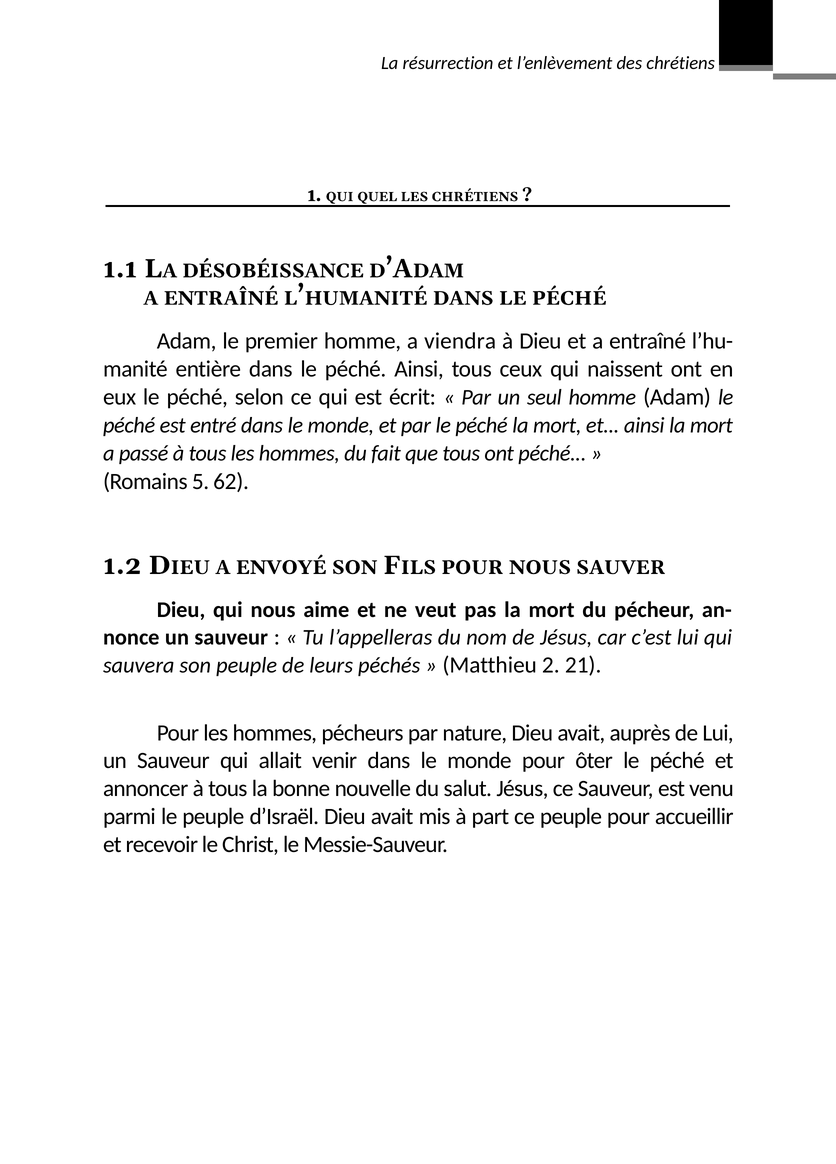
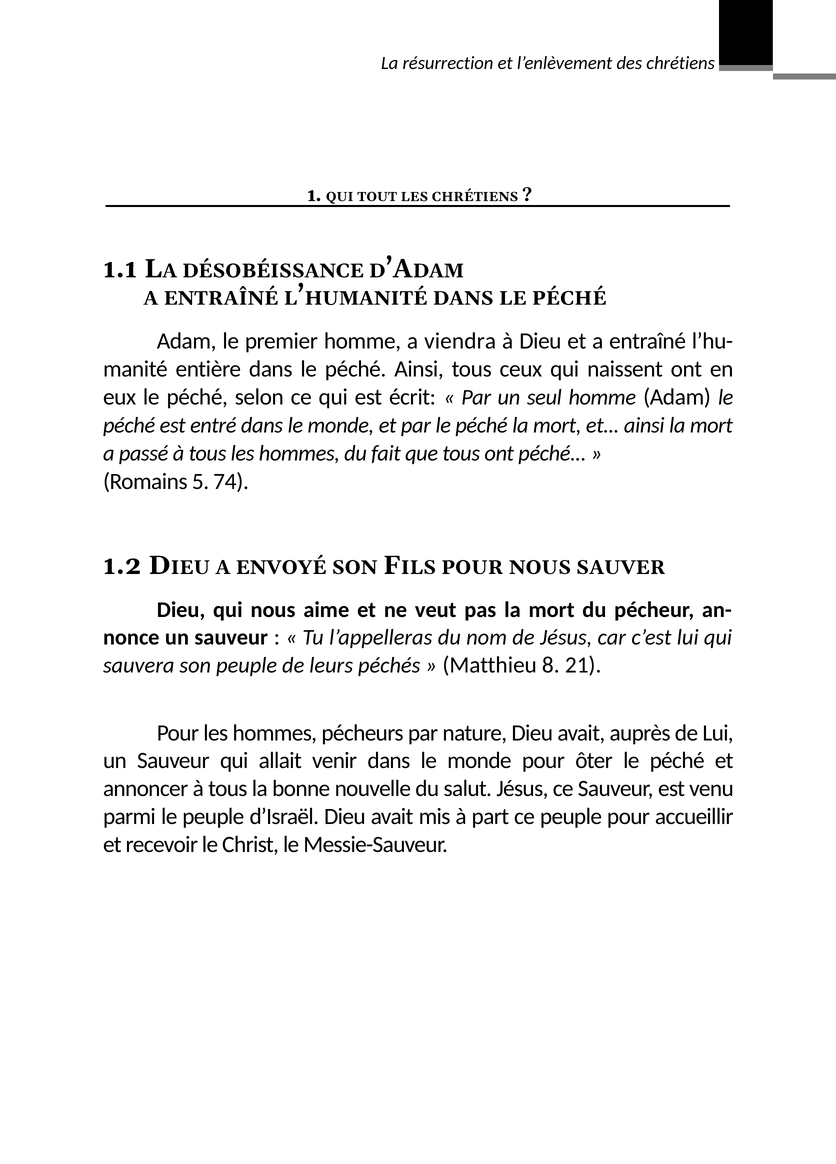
QUEL: QUEL -> TOUT
62: 62 -> 74
2: 2 -> 8
